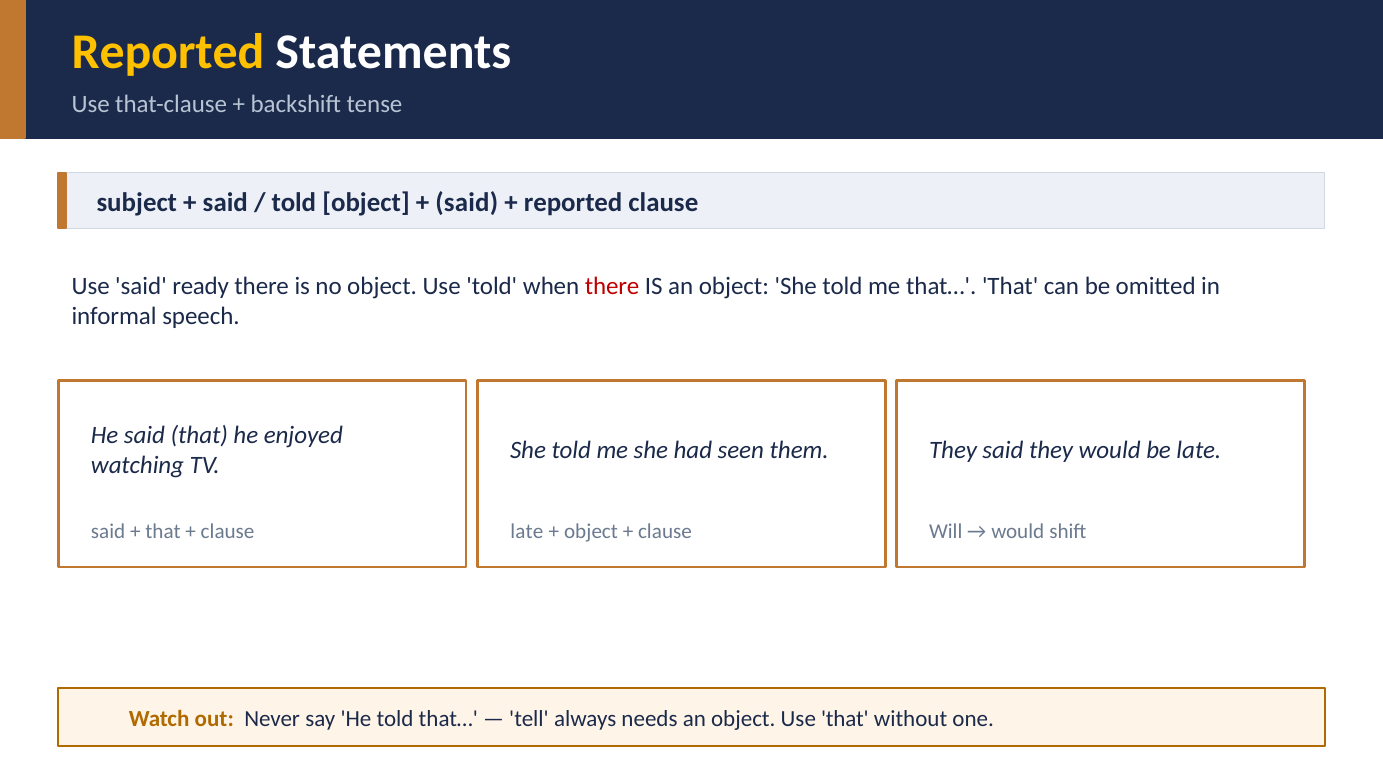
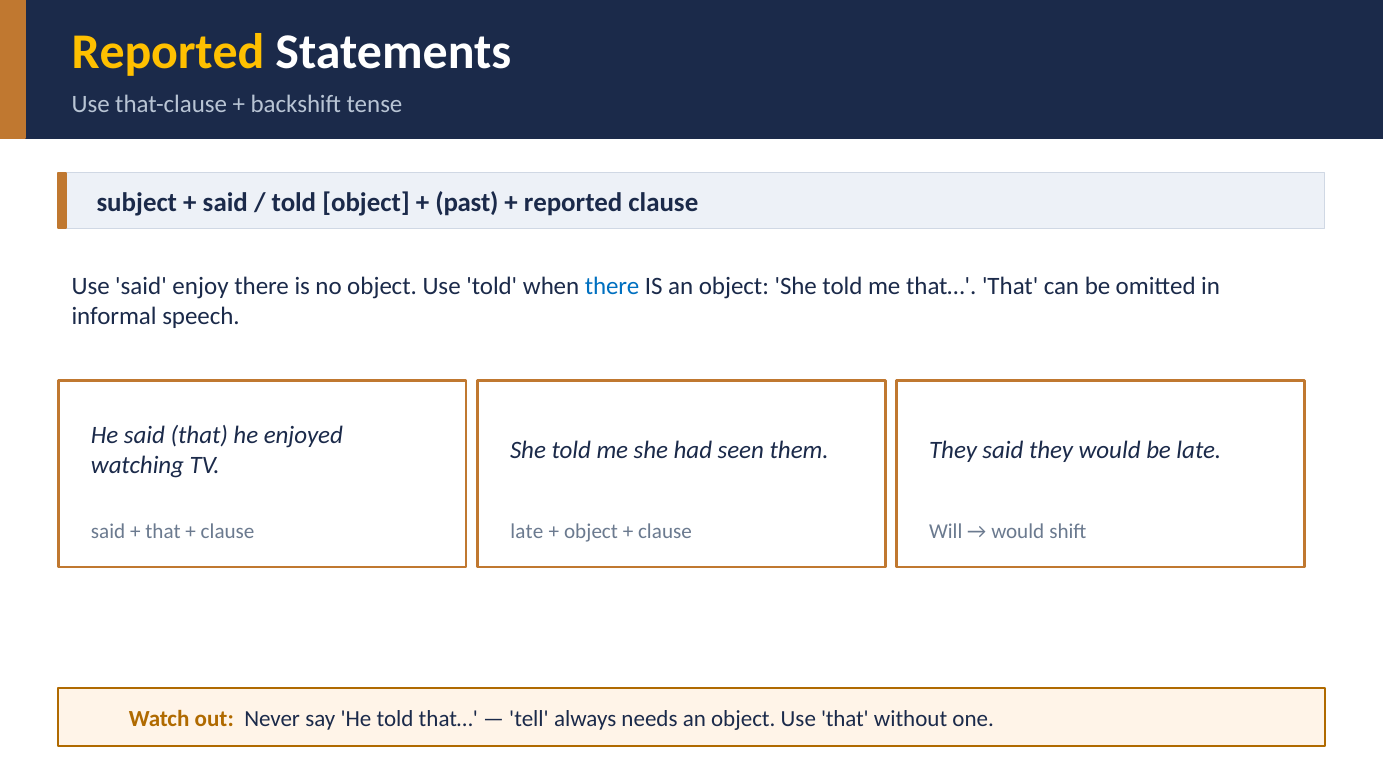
said at (467, 202): said -> past
ready: ready -> enjoy
there at (612, 286) colour: red -> blue
